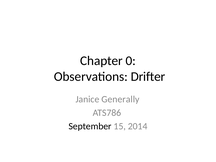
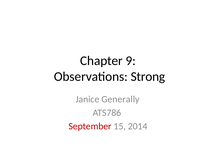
0: 0 -> 9
Drifter: Drifter -> Strong
September colour: black -> red
